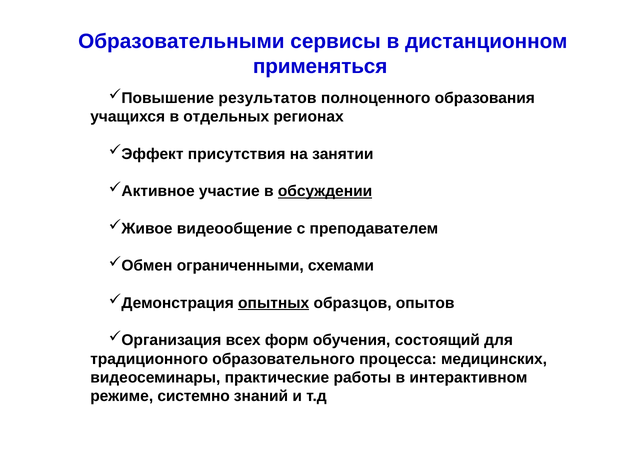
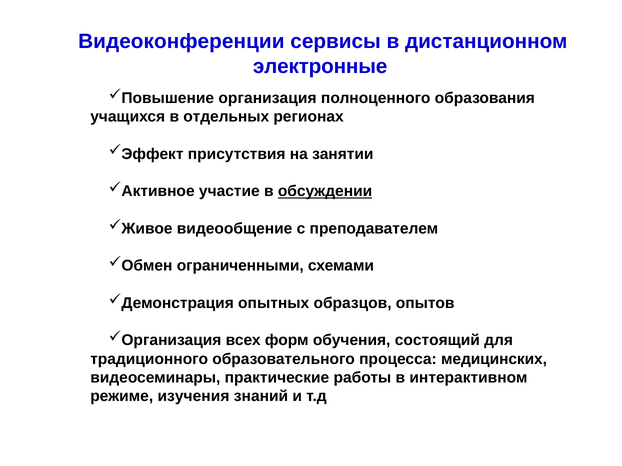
Образовательными: Образовательными -> Видеоконференции
применяться: применяться -> электронные
результатов: результатов -> организация
опытных underline: present -> none
системно: системно -> изучения
